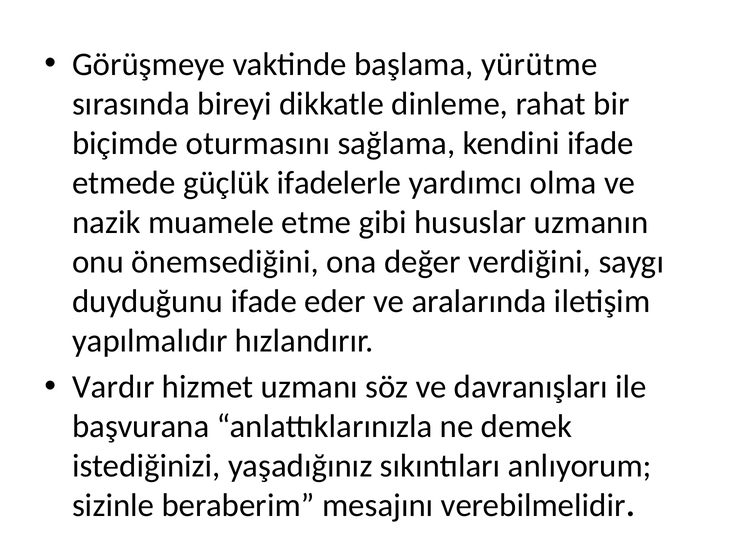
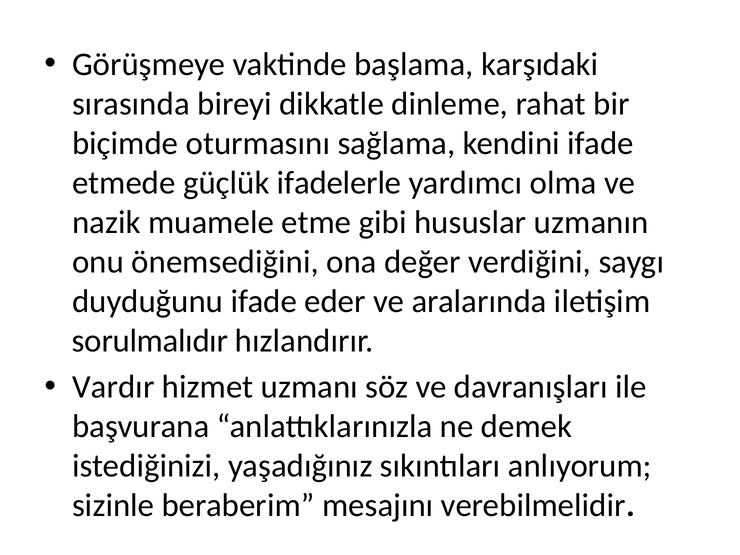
yürütme: yürütme -> karşıdaki
yapılmalıdır: yapılmalıdır -> sorulmalıdır
